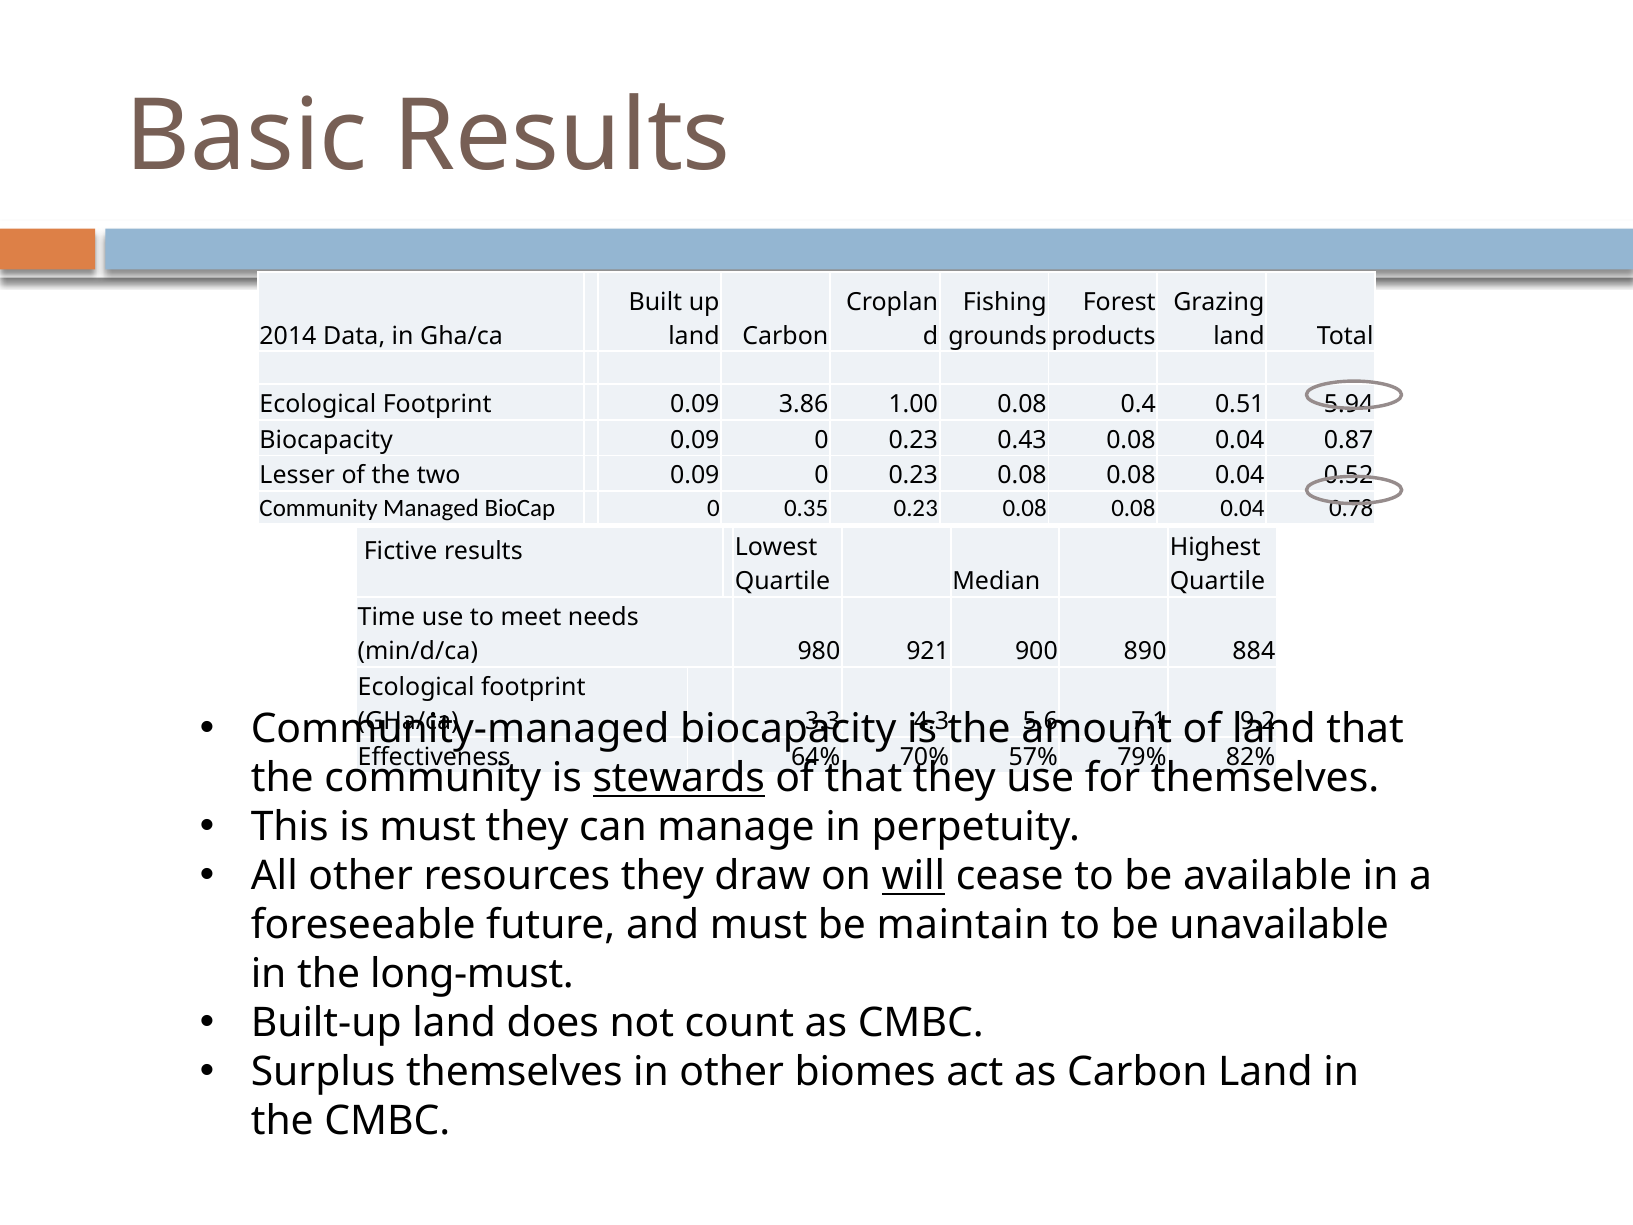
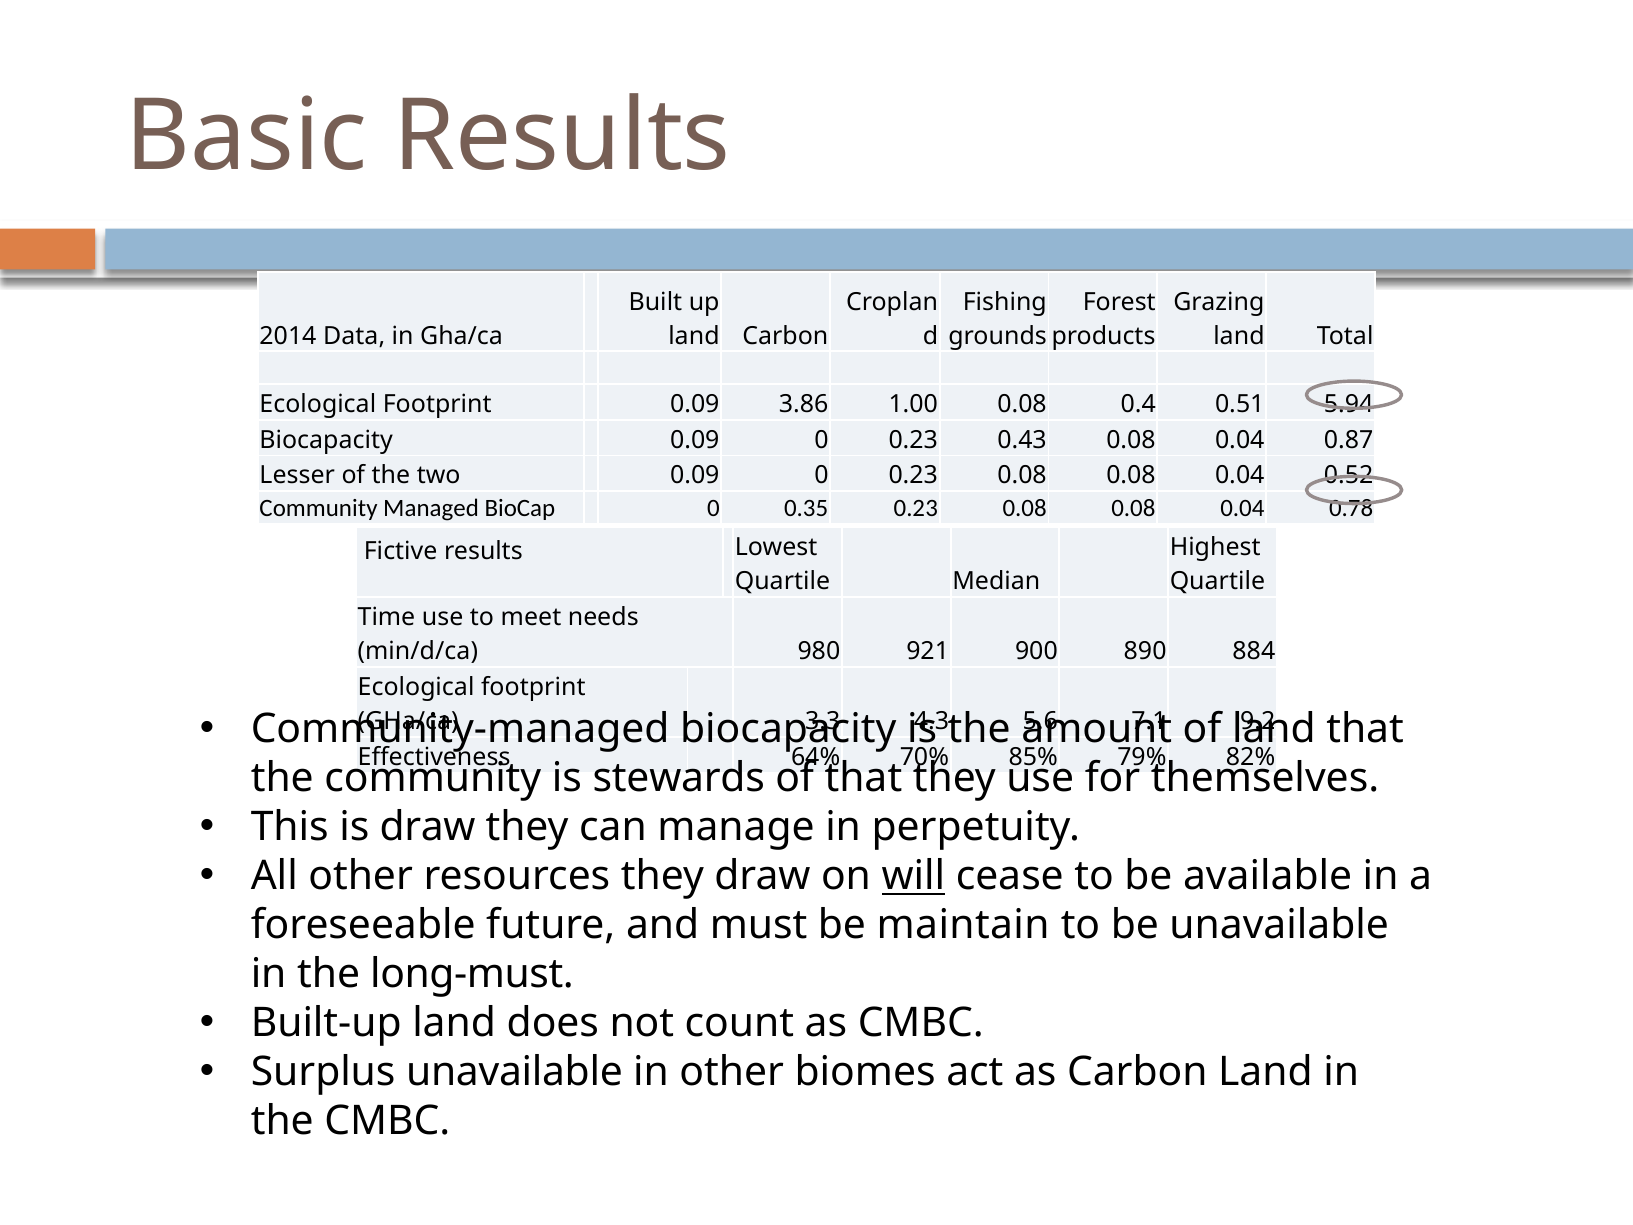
57%: 57% -> 85%
stewards underline: present -> none
is must: must -> draw
Surplus themselves: themselves -> unavailable
